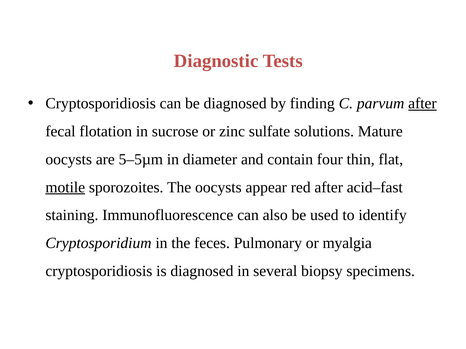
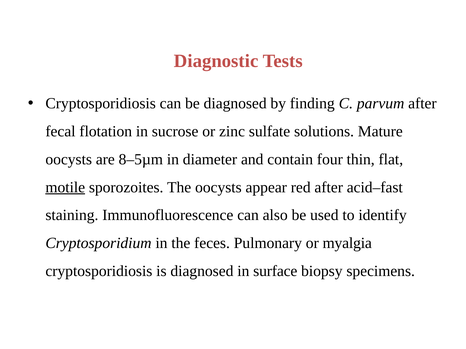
after at (422, 104) underline: present -> none
5–5µm: 5–5µm -> 8–5µm
several: several -> surface
